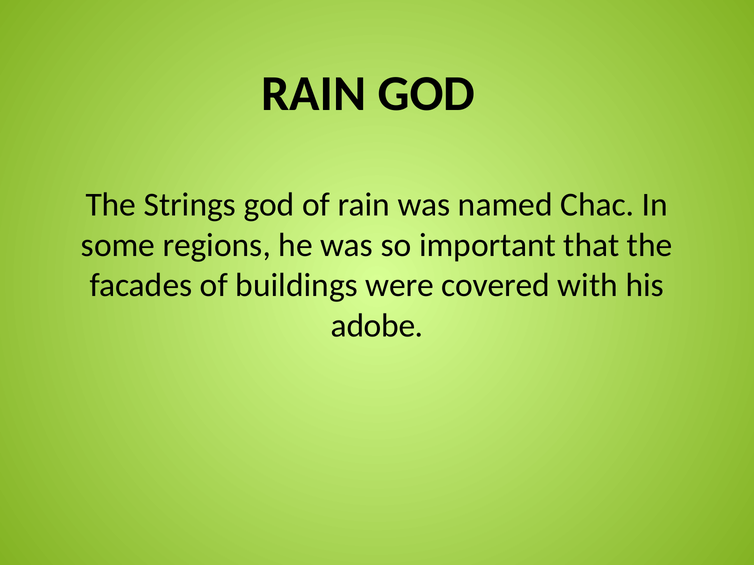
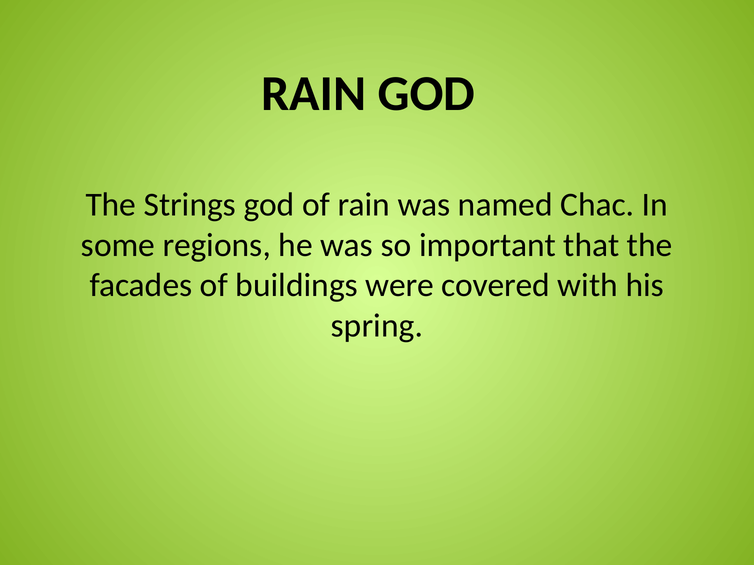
adobe: adobe -> spring
